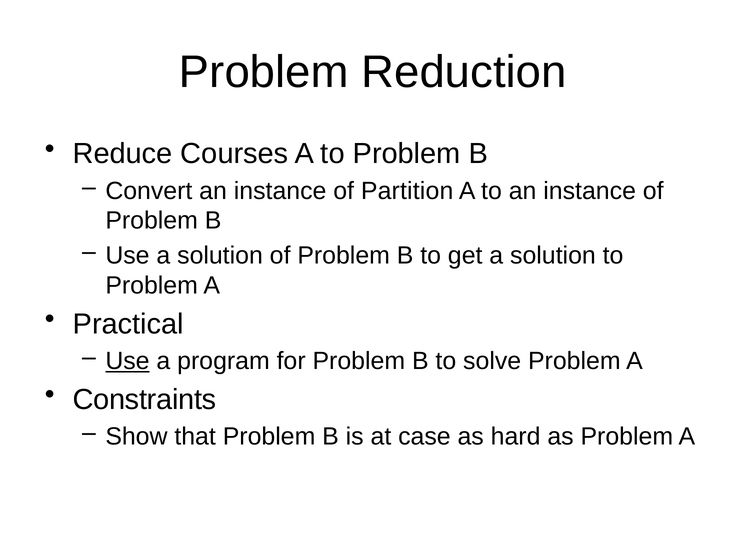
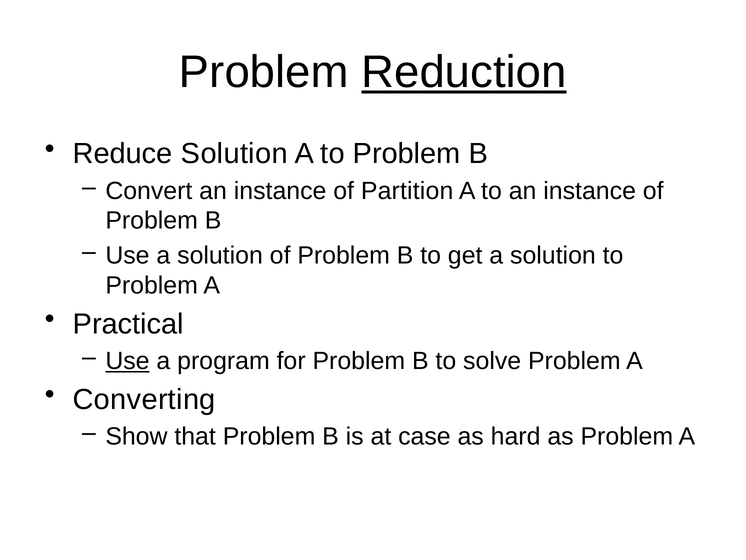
Reduction underline: none -> present
Reduce Courses: Courses -> Solution
Constraints: Constraints -> Converting
